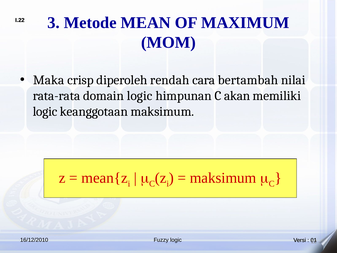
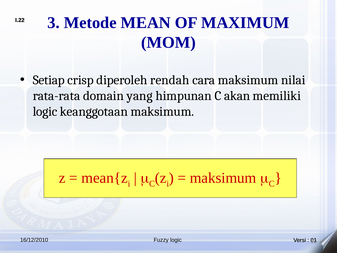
Maka: Maka -> Setiap
cara bertambah: bertambah -> maksimum
domain logic: logic -> yang
